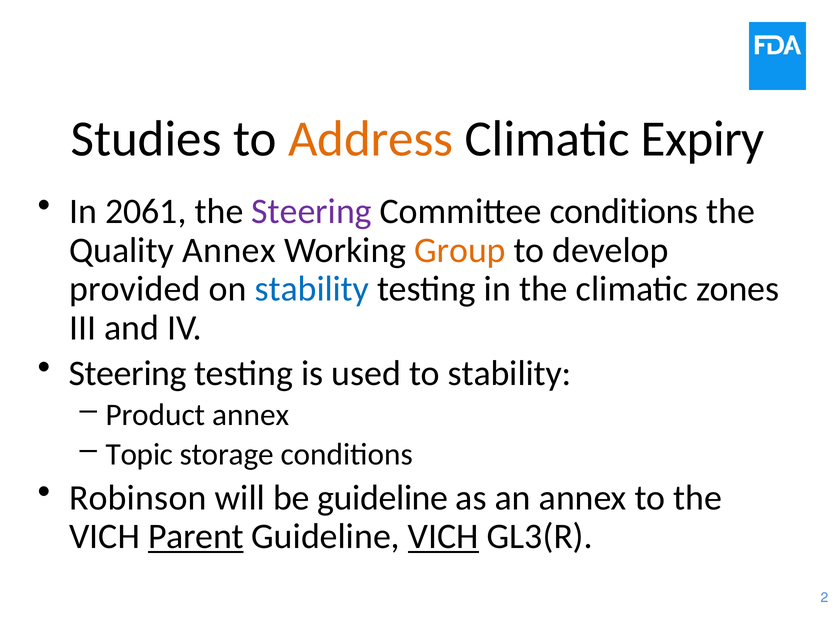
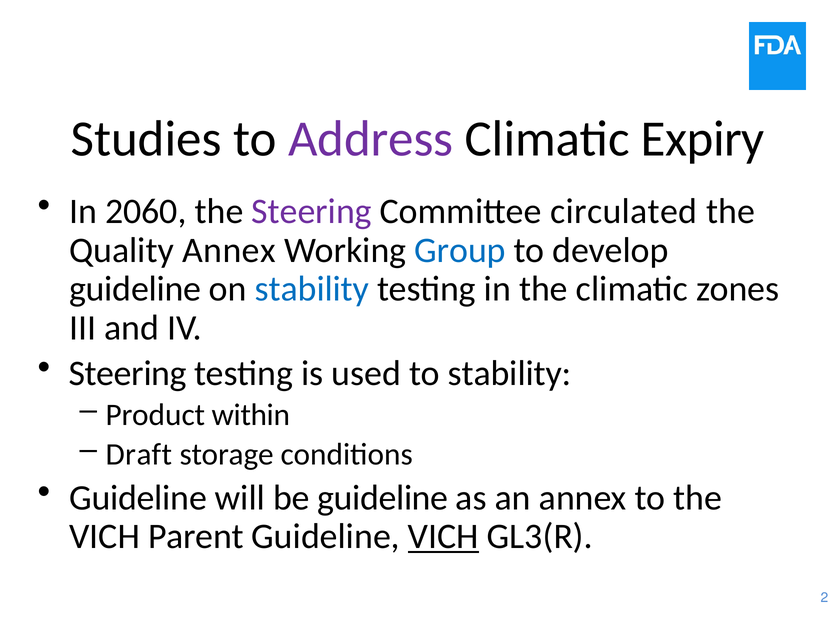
Address colour: orange -> purple
2061: 2061 -> 2060
Committee conditions: conditions -> circulated
Group colour: orange -> blue
provided at (135, 289): provided -> guideline
Product annex: annex -> within
Topic: Topic -> Draft
Robinson at (138, 498): Robinson -> Guideline
Parent underline: present -> none
